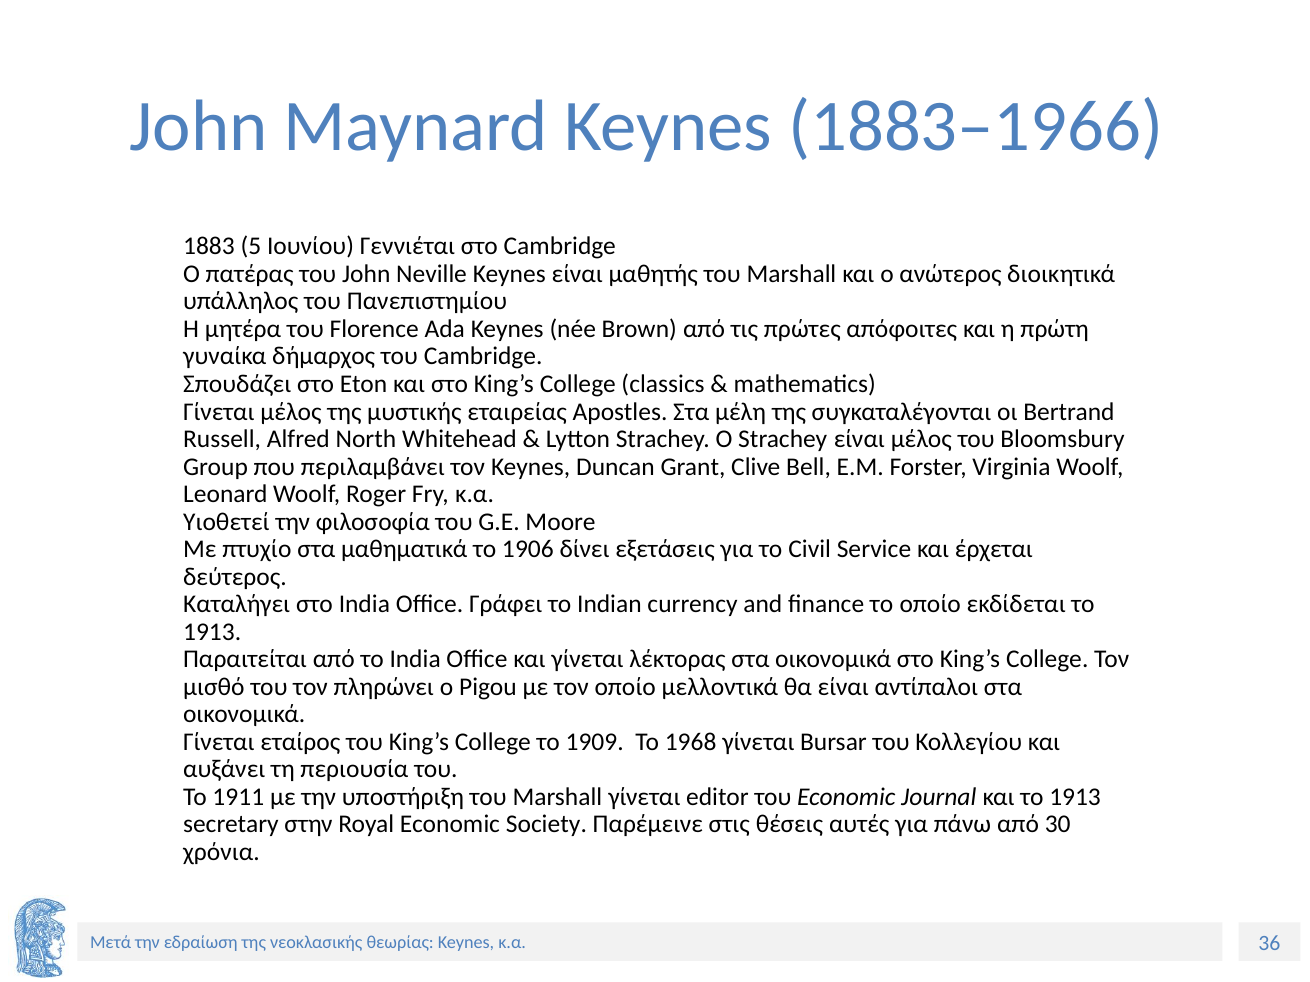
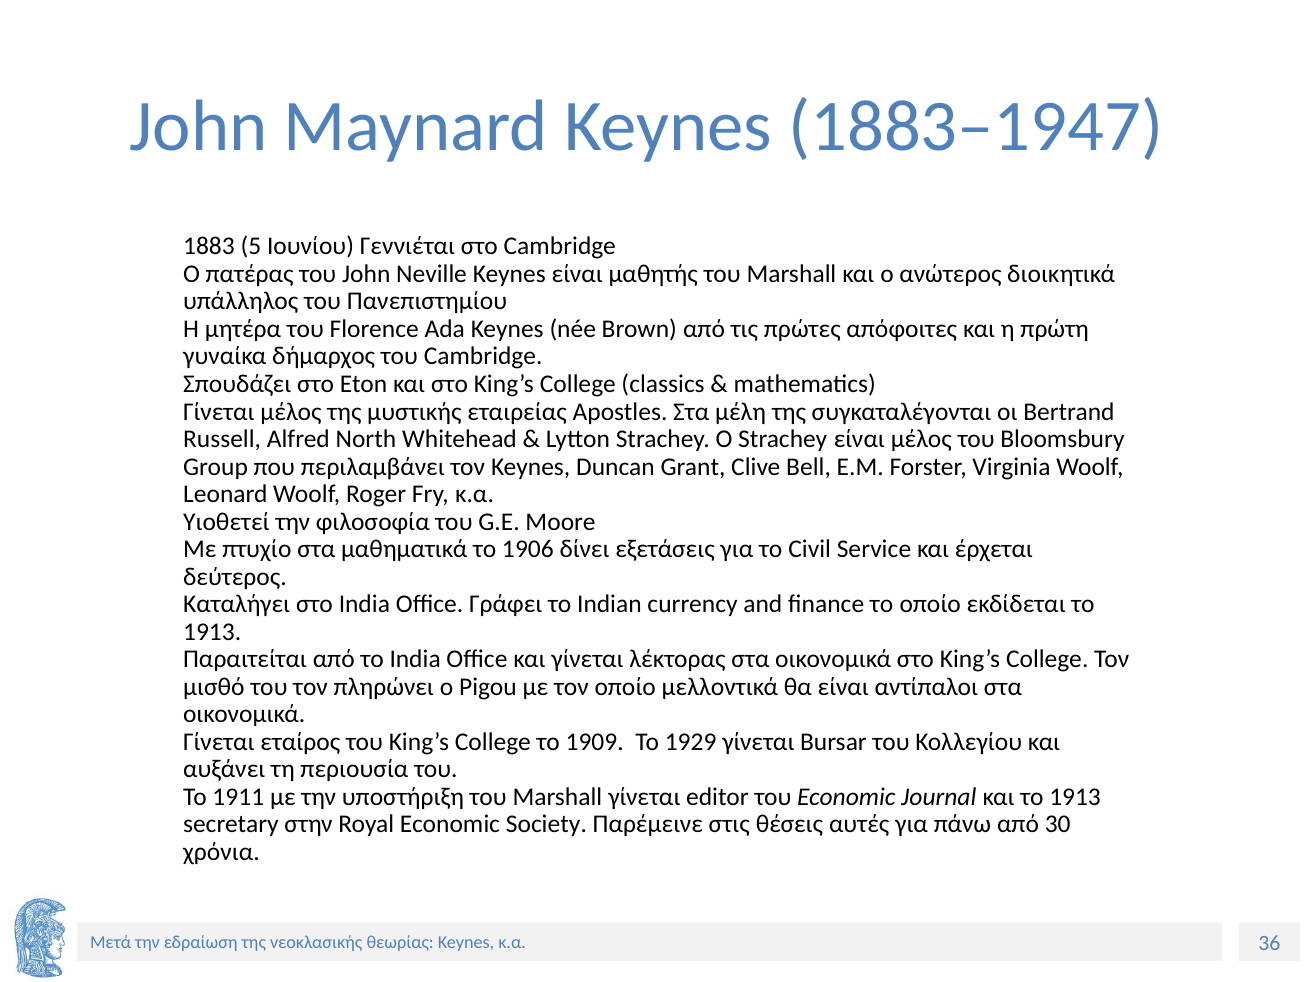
1883–1966: 1883–1966 -> 1883–1947
1968: 1968 -> 1929
